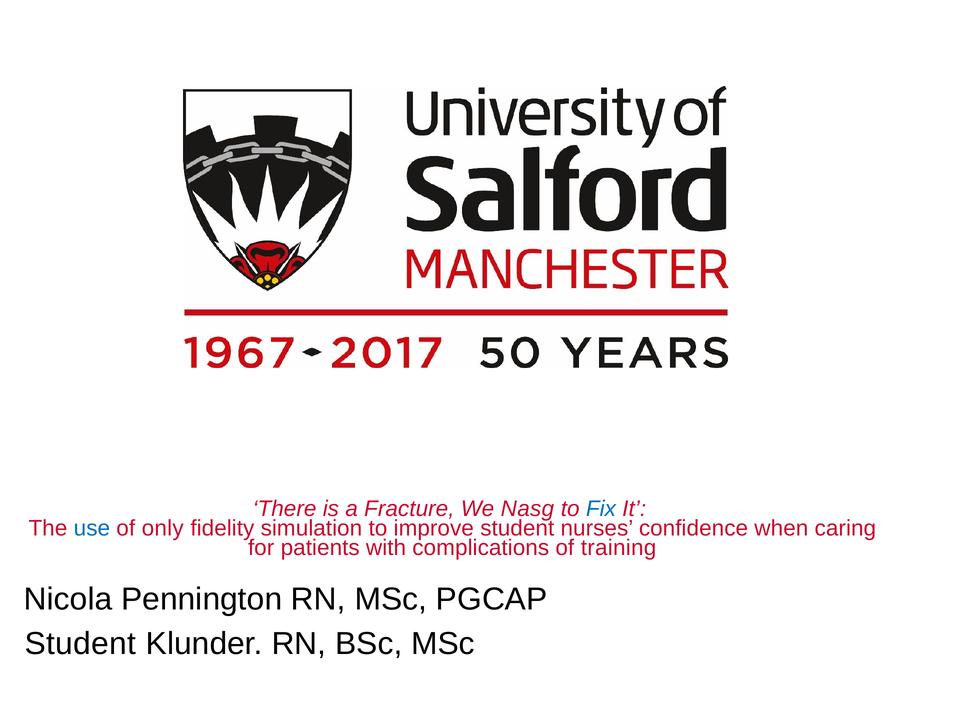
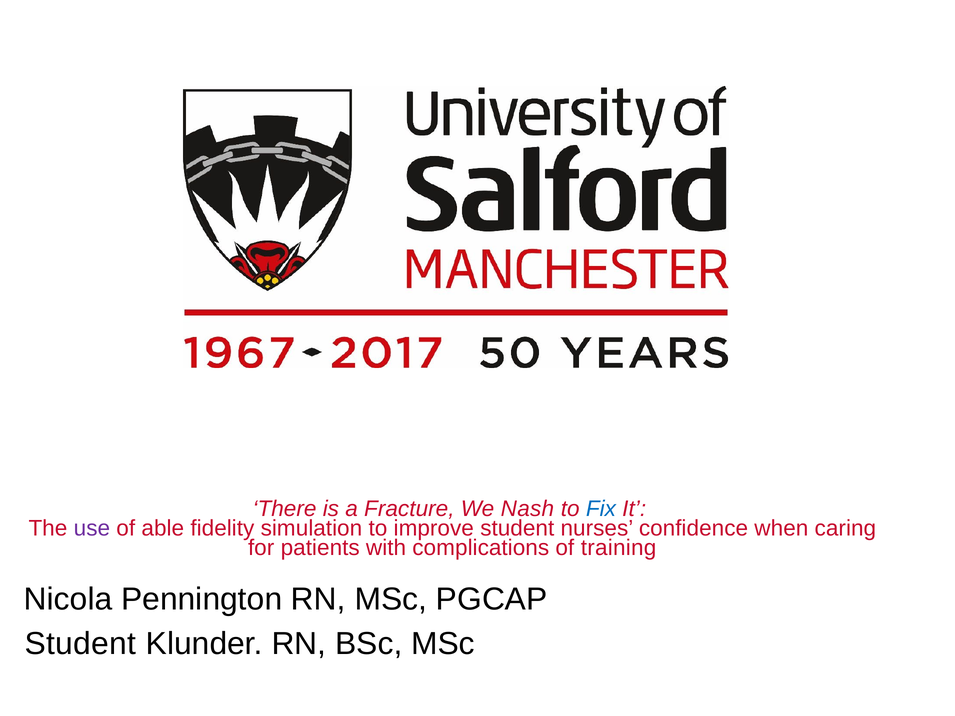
Nasg: Nasg -> Nash
use colour: blue -> purple
only: only -> able
